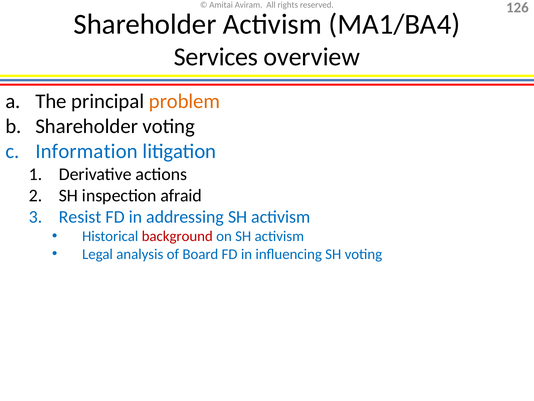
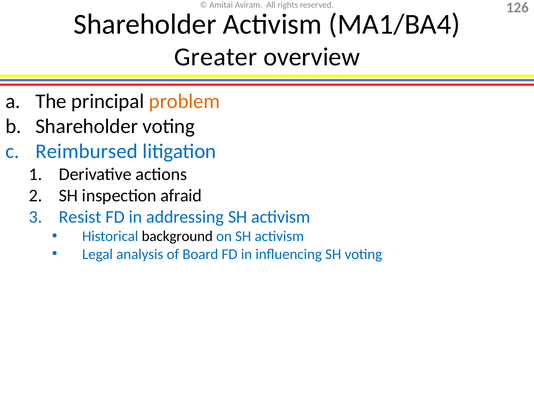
Services: Services -> Greater
Information: Information -> Reimbursed
background colour: red -> black
